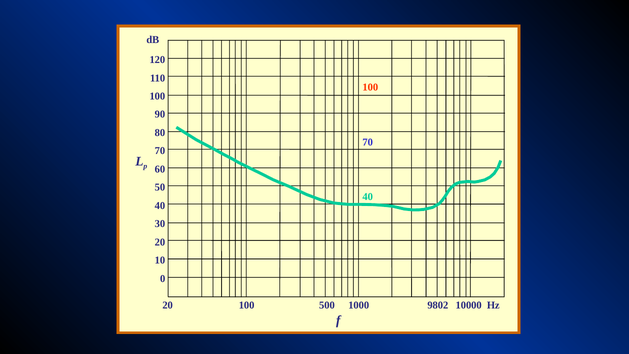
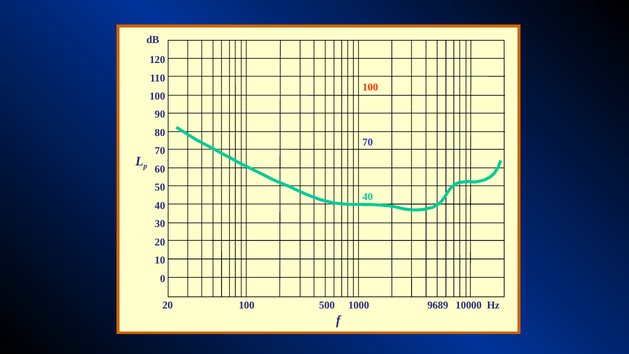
9802: 9802 -> 9689
